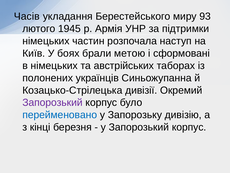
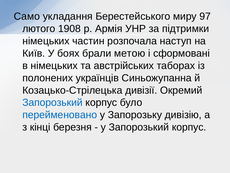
Часів: Часів -> Само
93: 93 -> 97
1945: 1945 -> 1908
Запорозький at (53, 102) colour: purple -> blue
